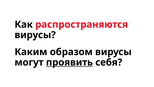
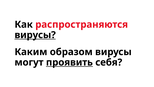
вирусы at (35, 35) underline: none -> present
